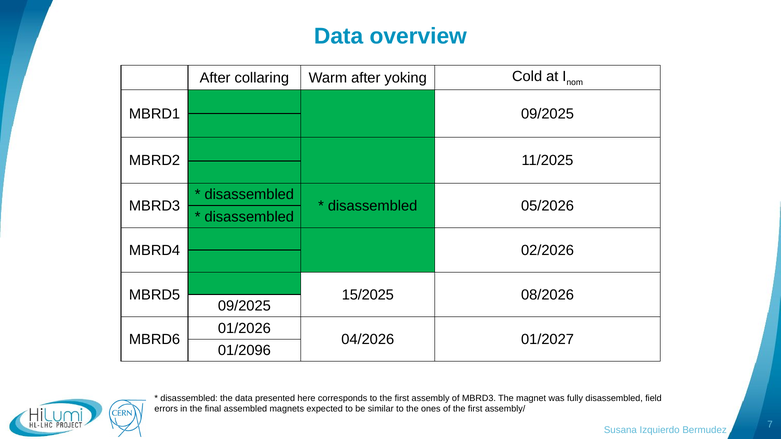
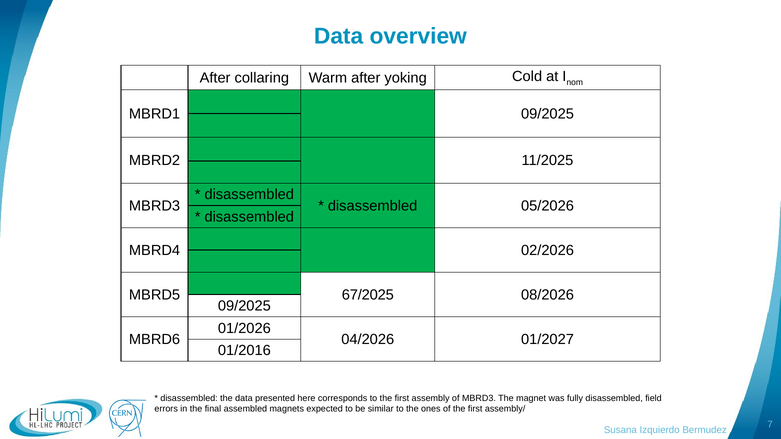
15/2025: 15/2025 -> 67/2025
01/2096: 01/2096 -> 01/2016
